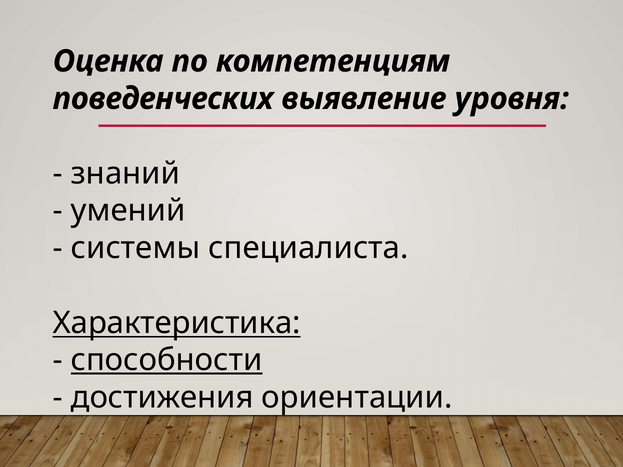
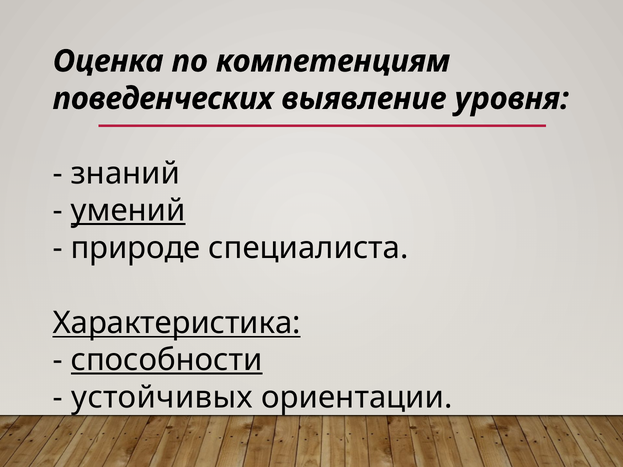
умений underline: none -> present
системы: системы -> природе
достижения: достижения -> устойчивых
